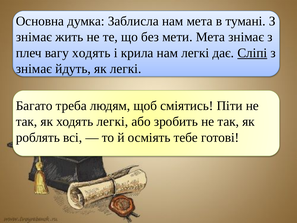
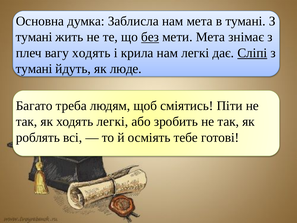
знімає at (34, 37): знімає -> тумані
без underline: none -> present
знімає at (34, 69): знімає -> тумані
як легкі: легкі -> люде
